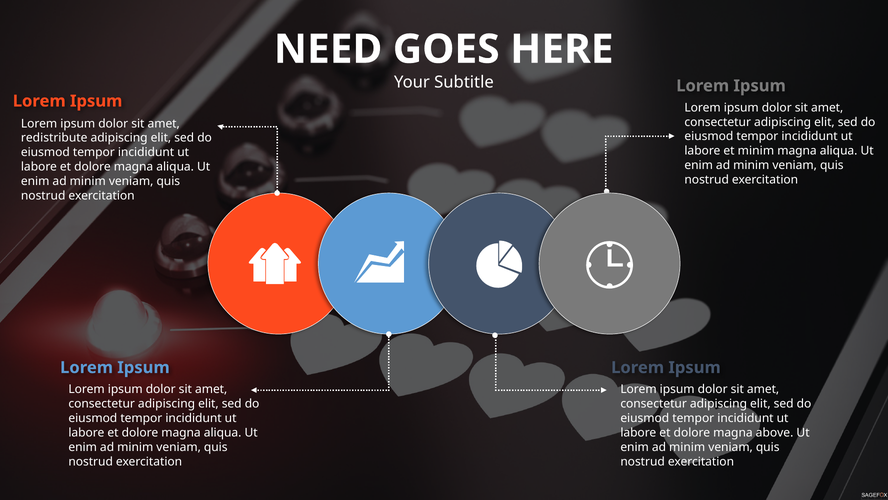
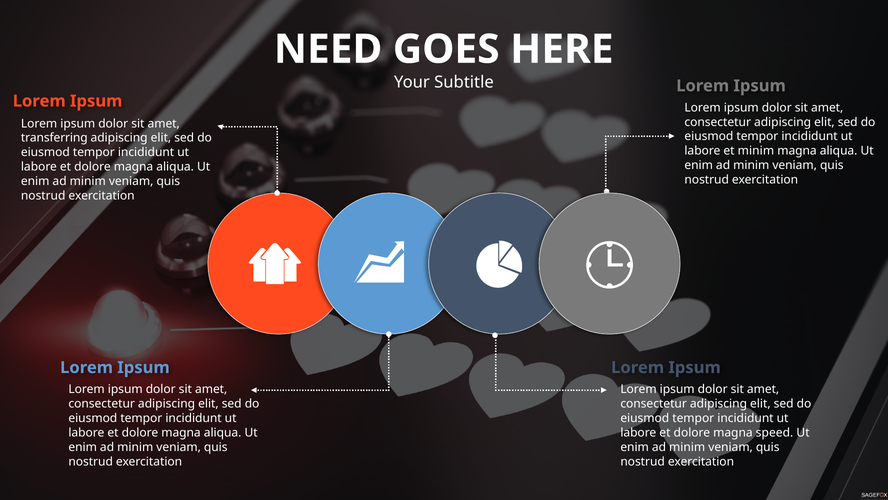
redistribute: redistribute -> transferring
above: above -> speed
